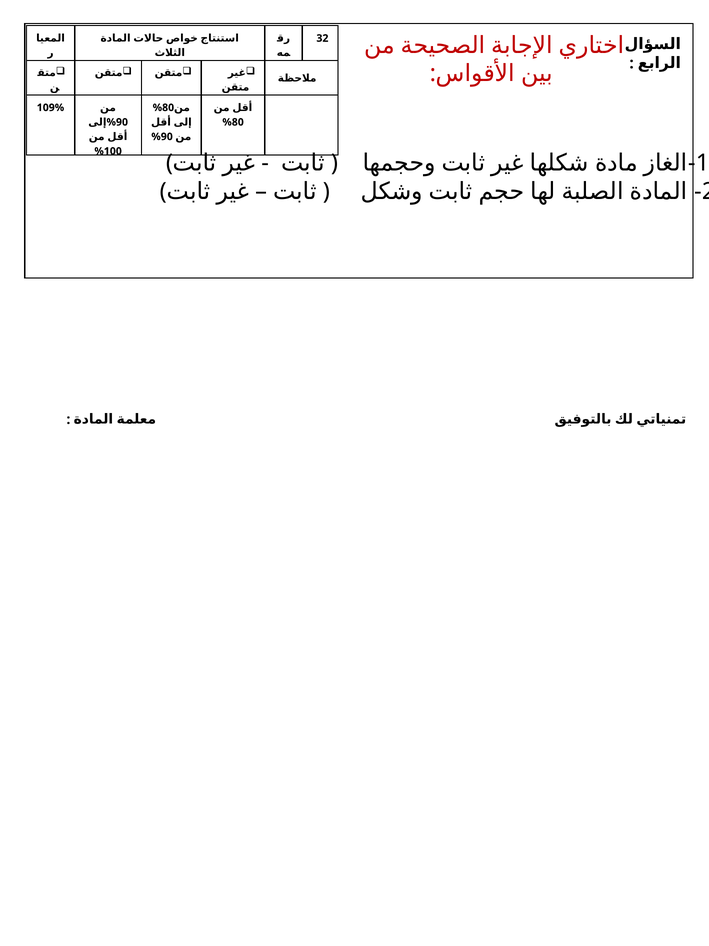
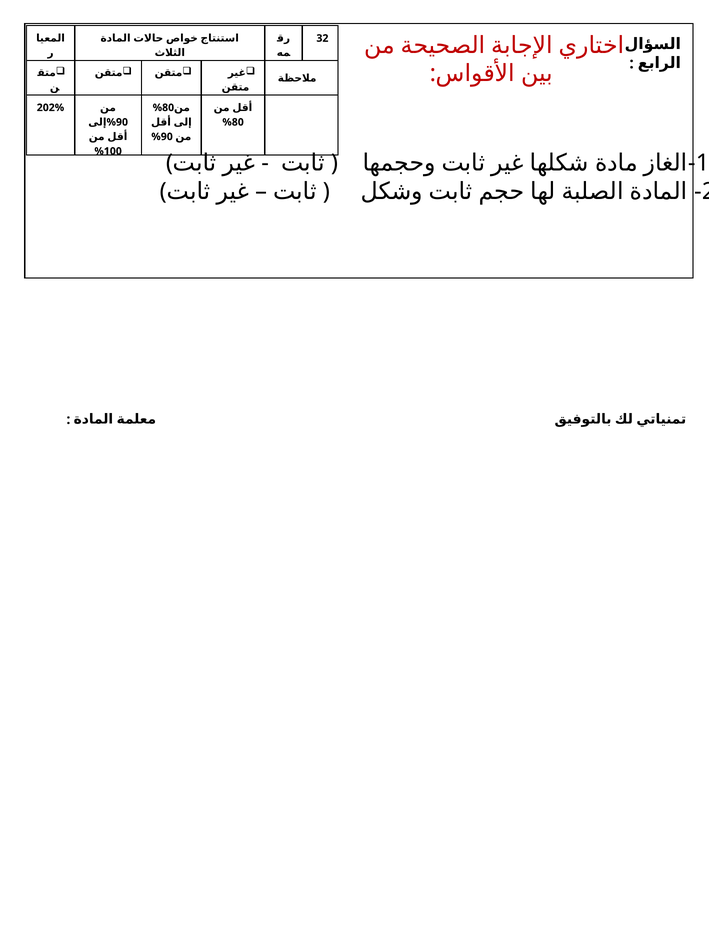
109%: 109% -> 202%
